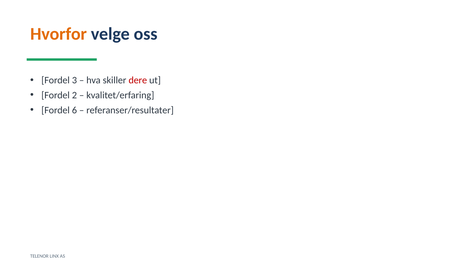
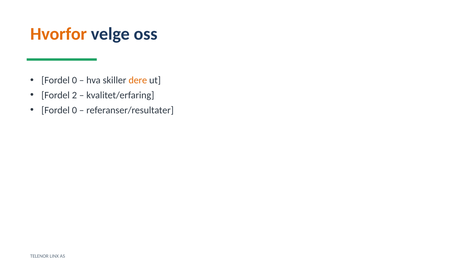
3 at (74, 80): 3 -> 0
dere colour: red -> orange
6 at (74, 110): 6 -> 0
